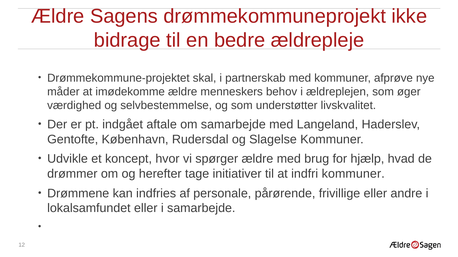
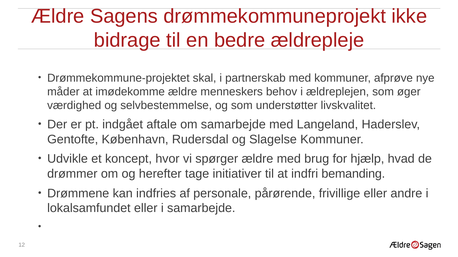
indfri kommuner: kommuner -> bemanding
